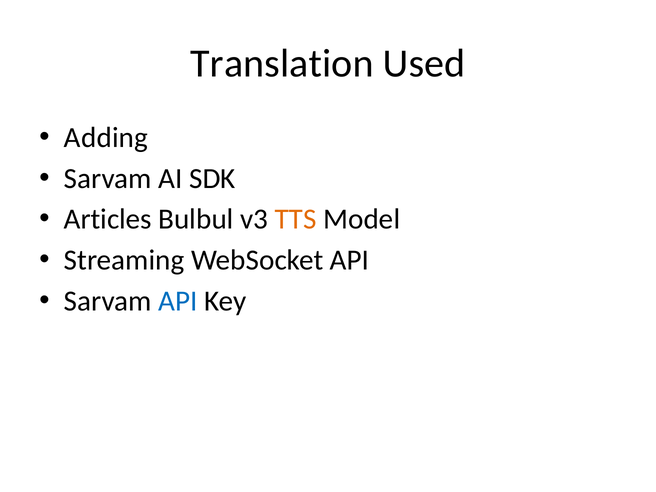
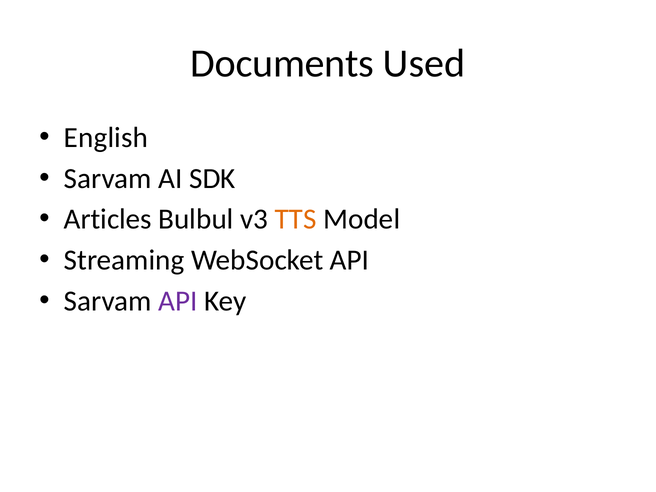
Translation: Translation -> Documents
Adding: Adding -> English
API at (178, 301) colour: blue -> purple
